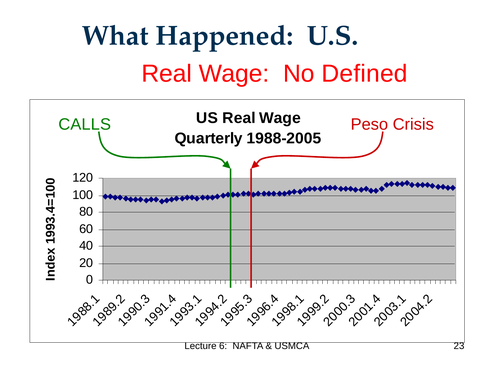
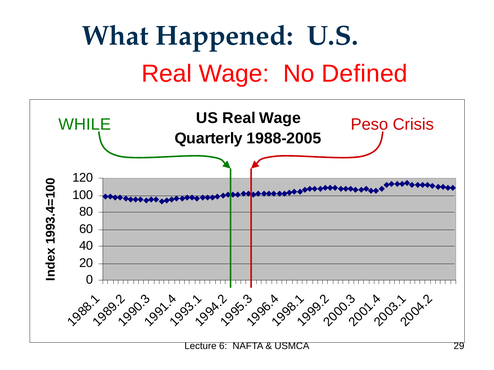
CALLS: CALLS -> WHILE
23: 23 -> 29
